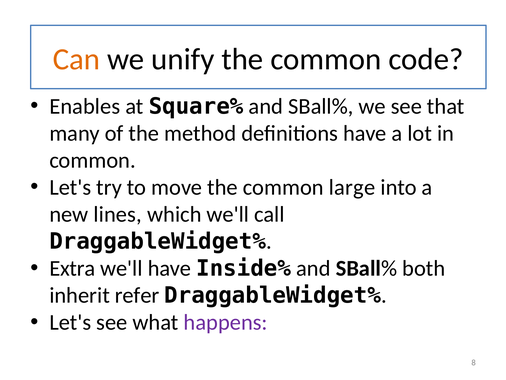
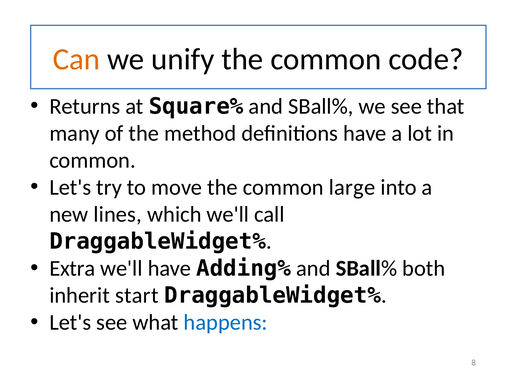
Enables: Enables -> Returns
Inside%: Inside% -> Adding%
refer: refer -> start
happens colour: purple -> blue
